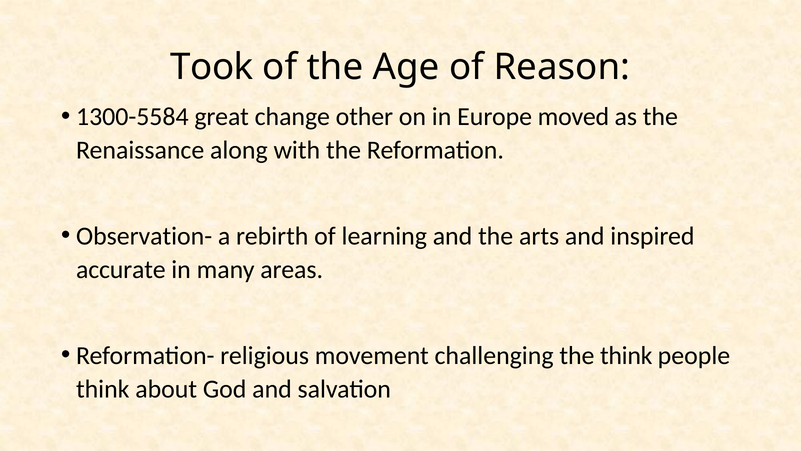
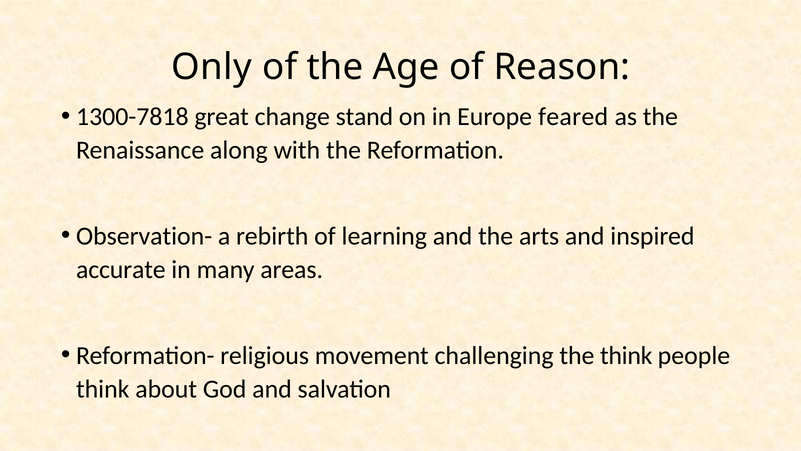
Took: Took -> Only
1300-5584: 1300-5584 -> 1300-7818
other: other -> stand
moved: moved -> feared
